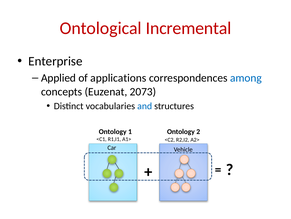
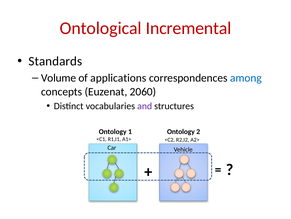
Enterprise: Enterprise -> Standards
Applied: Applied -> Volume
2073: 2073 -> 2060
and colour: blue -> purple
